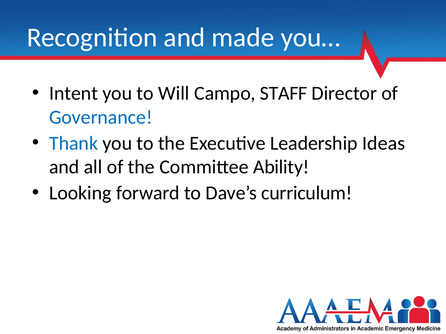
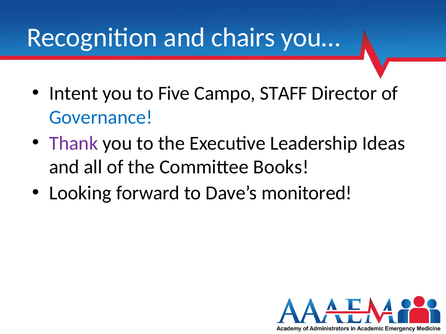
made: made -> chairs
Will: Will -> Five
Thank colour: blue -> purple
Ability: Ability -> Books
curriculum: curriculum -> monitored
